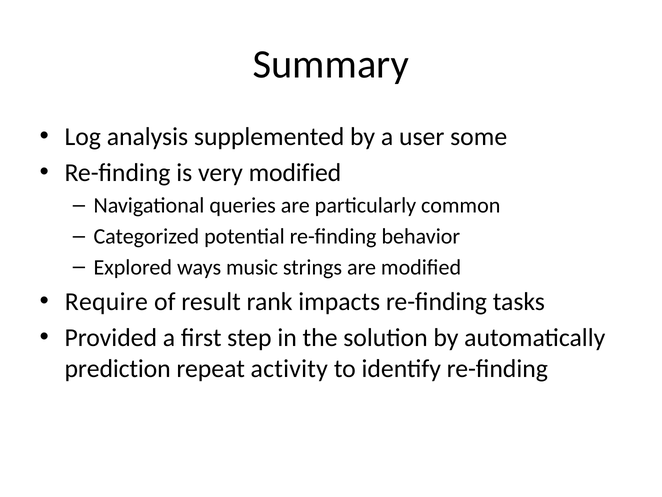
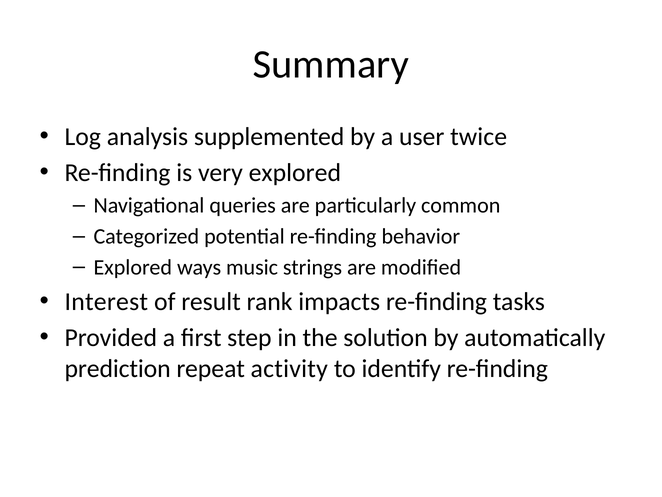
some: some -> twice
very modified: modified -> explored
Require: Require -> Interest
